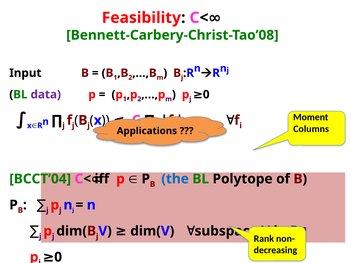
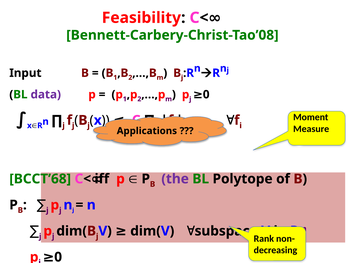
Columns: Columns -> Measure
BCCT’04: BCCT’04 -> BCCT’68
the colour: blue -> purple
